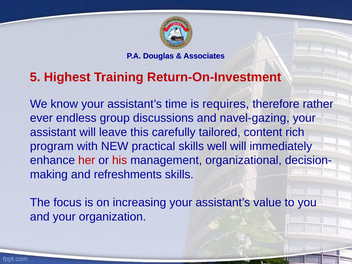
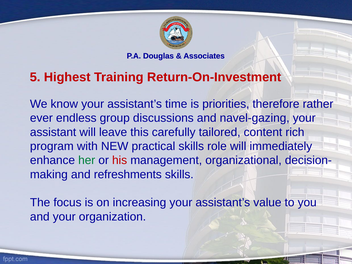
requires: requires -> priorities
well: well -> role
her colour: red -> green
